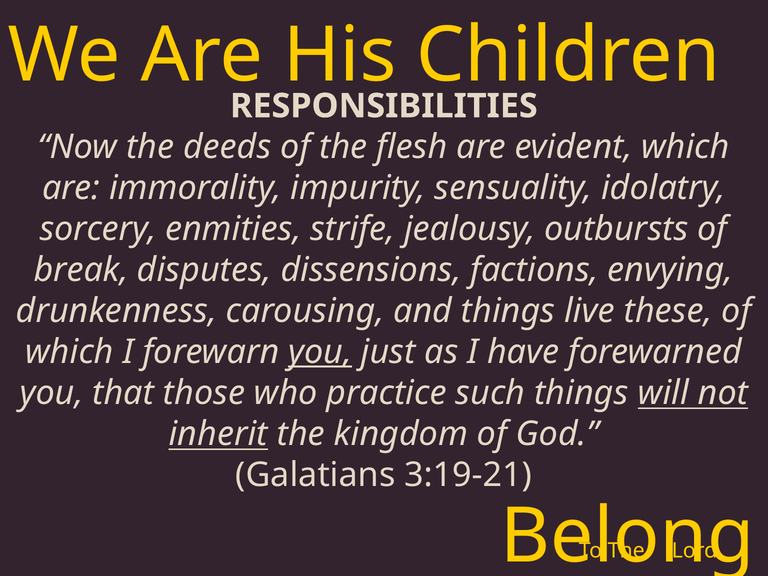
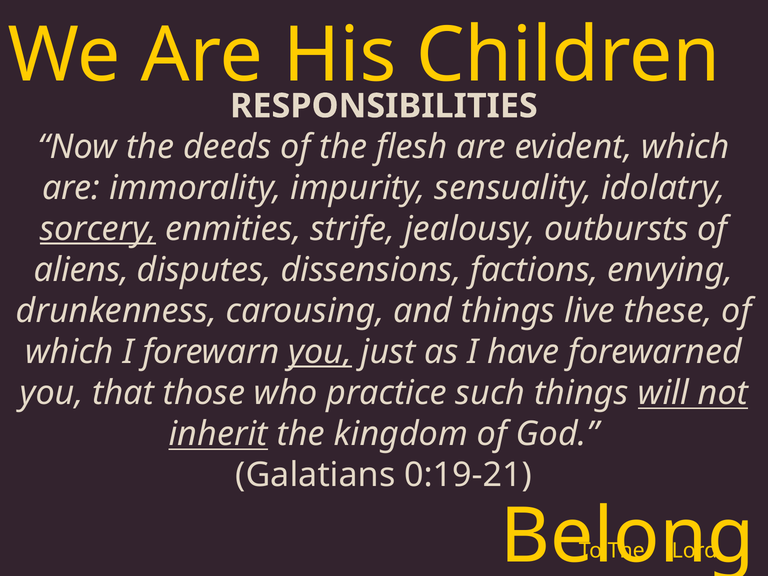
sorcery underline: none -> present
break: break -> aliens
3:19-21: 3:19-21 -> 0:19-21
